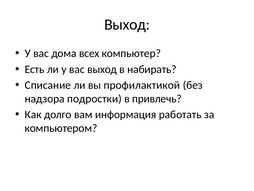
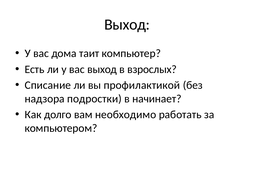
всех: всех -> таит
набирать: набирать -> взрослых
привлечь: привлечь -> начинает
информация: информация -> необходимо
